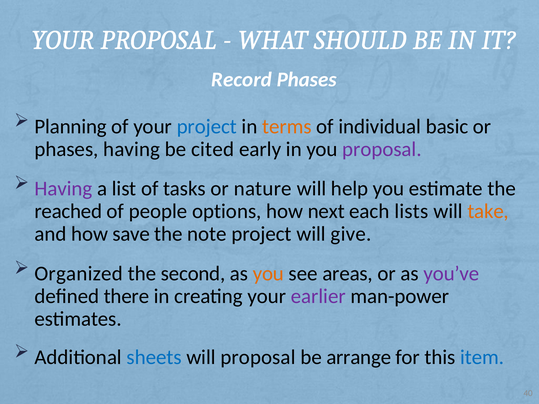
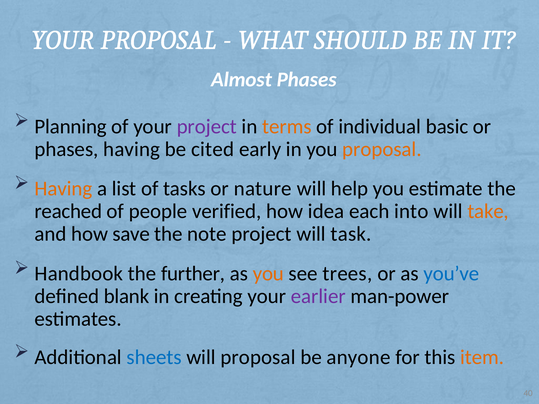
Record: Record -> Almost
project at (207, 127) colour: blue -> purple
proposal at (382, 149) colour: purple -> orange
Having at (63, 189) colour: purple -> orange
options: options -> verified
next: next -> idea
lists: lists -> into
give: give -> task
Organized: Organized -> Handbook
second: second -> further
areas: areas -> trees
you’ve colour: purple -> blue
there: there -> blank
arrange: arrange -> anyone
item colour: blue -> orange
